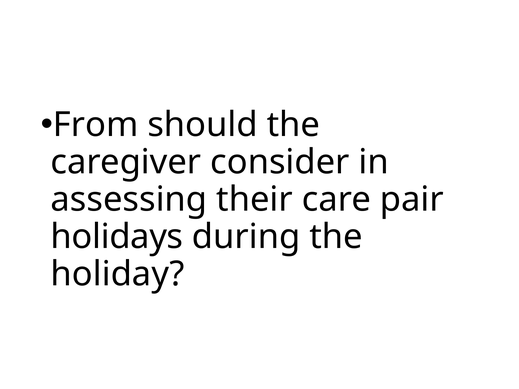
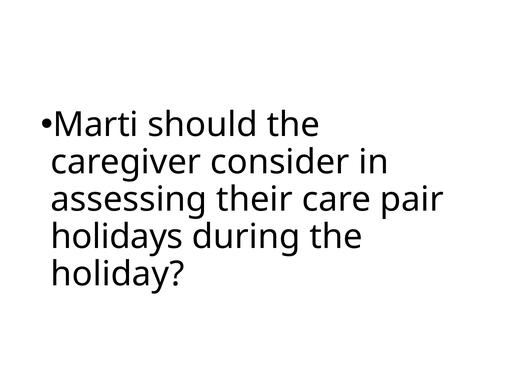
From: From -> Marti
